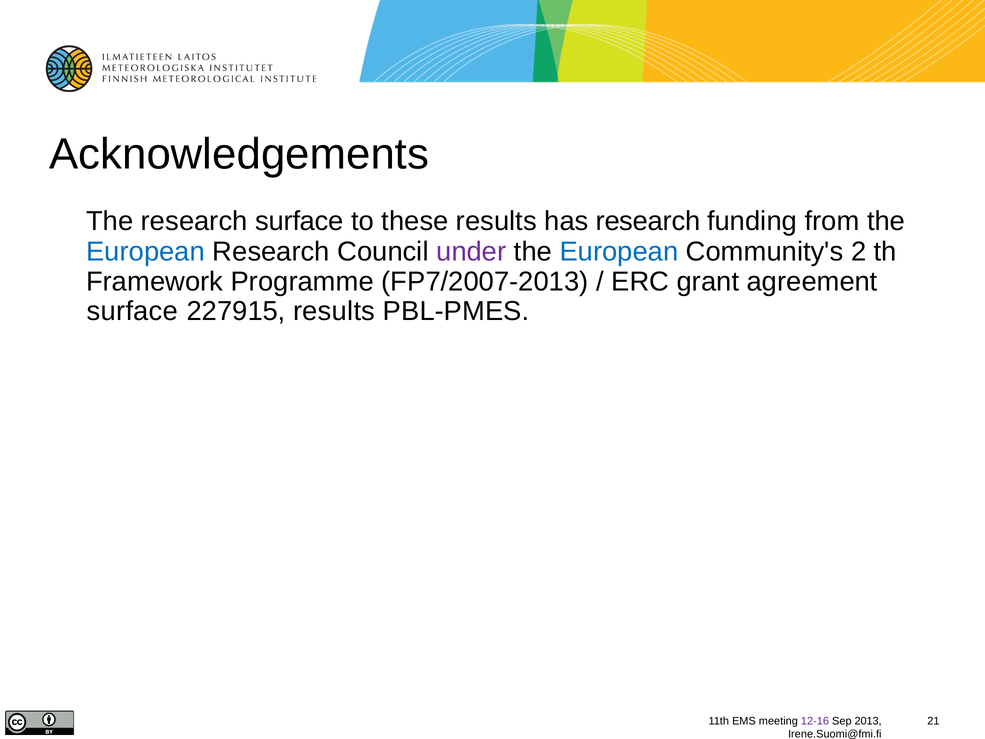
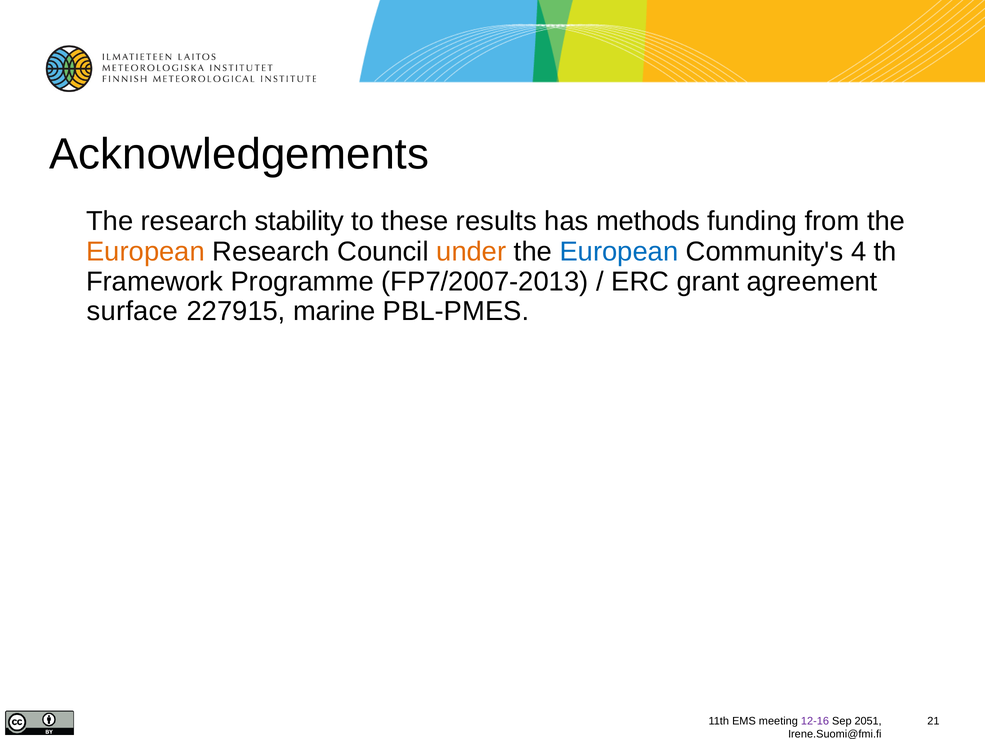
research surface: surface -> stability
has research: research -> methods
European at (146, 252) colour: blue -> orange
under colour: purple -> orange
2: 2 -> 4
227915 results: results -> marine
2013: 2013 -> 2051
